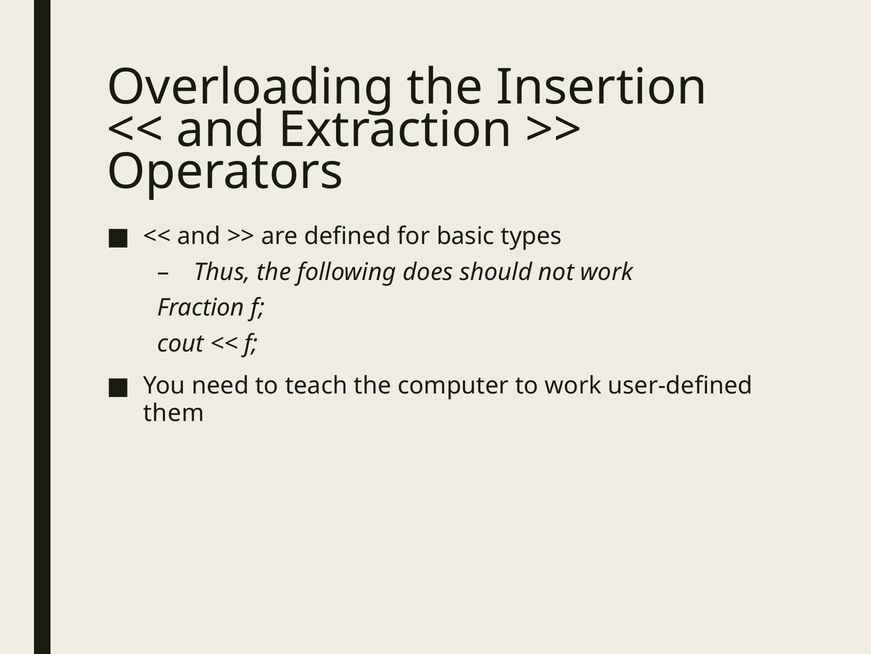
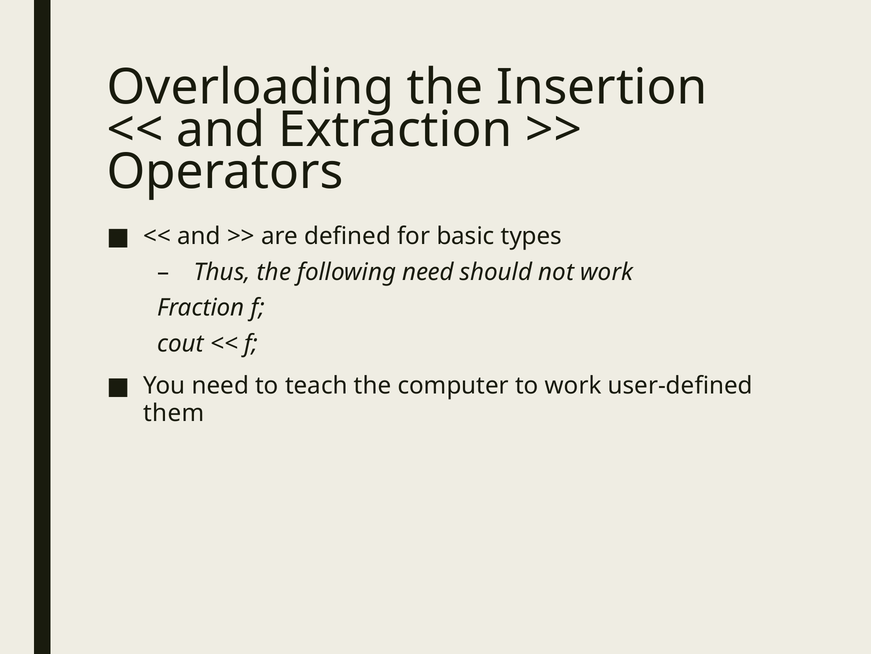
following does: does -> need
